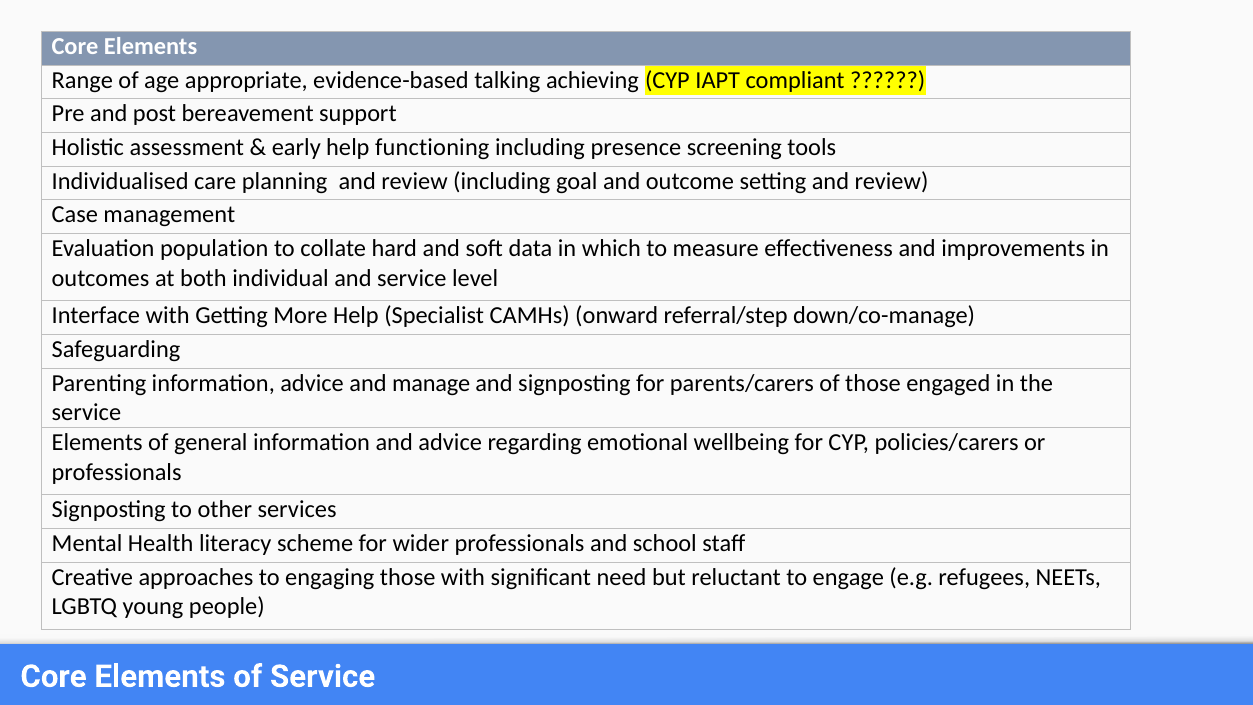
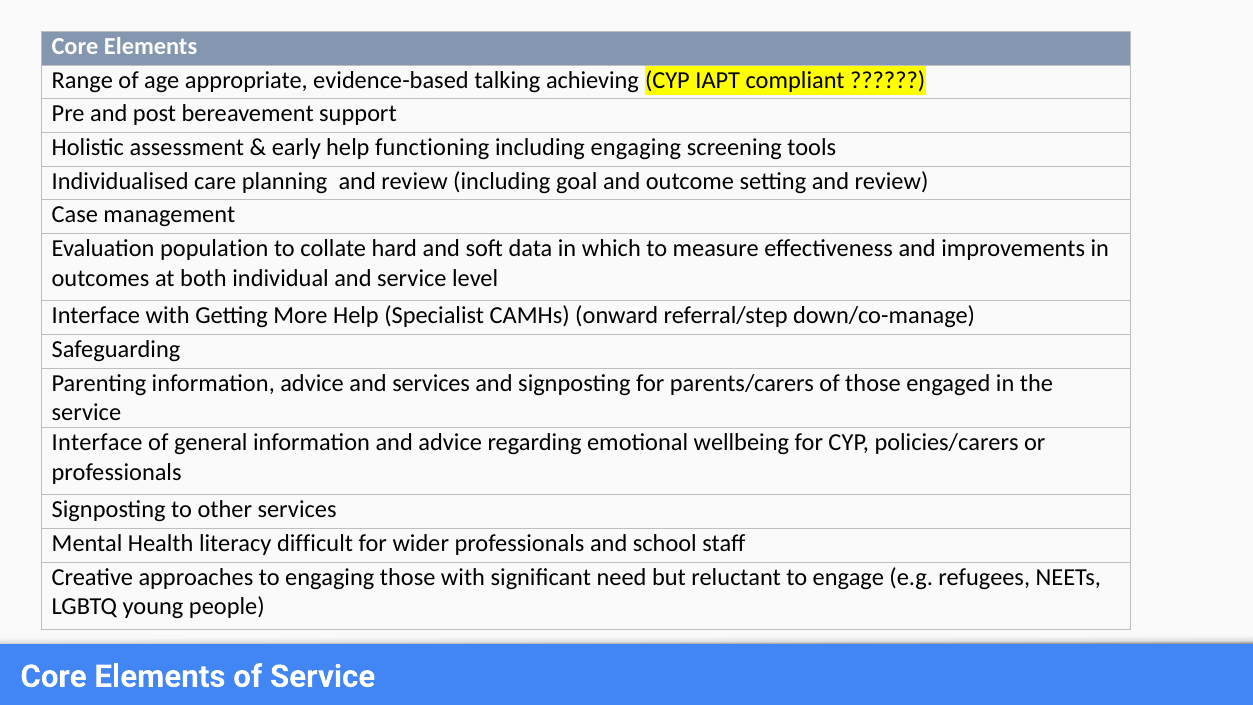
including presence: presence -> engaging
and manage: manage -> services
Elements at (97, 442): Elements -> Interface
scheme: scheme -> difficult
